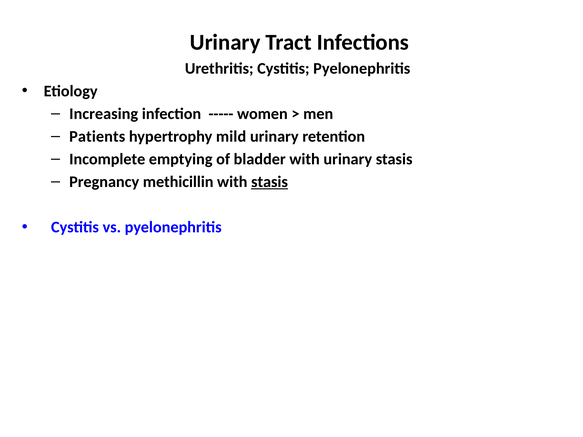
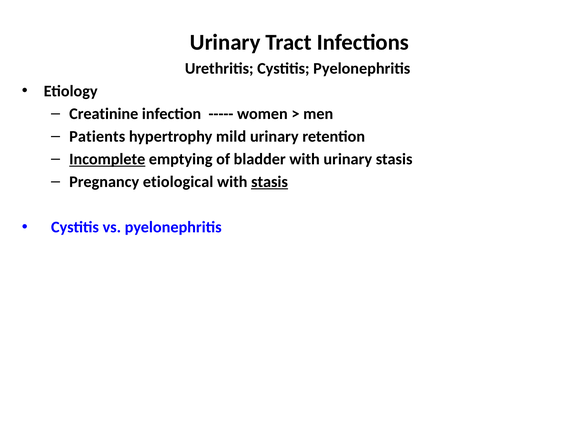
Increasing: Increasing -> Creatinine
Incomplete underline: none -> present
methicillin: methicillin -> etiological
